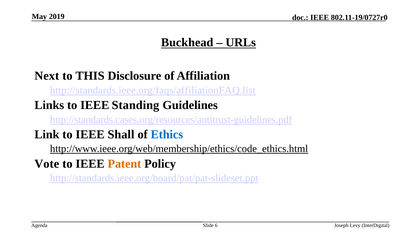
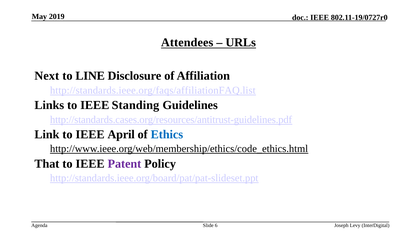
Buckhead: Buckhead -> Attendees
THIS: THIS -> LINE
Shall: Shall -> April
Vote: Vote -> That
Patent colour: orange -> purple
